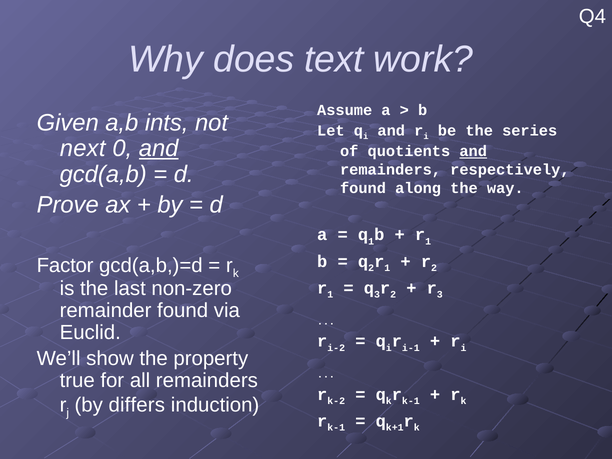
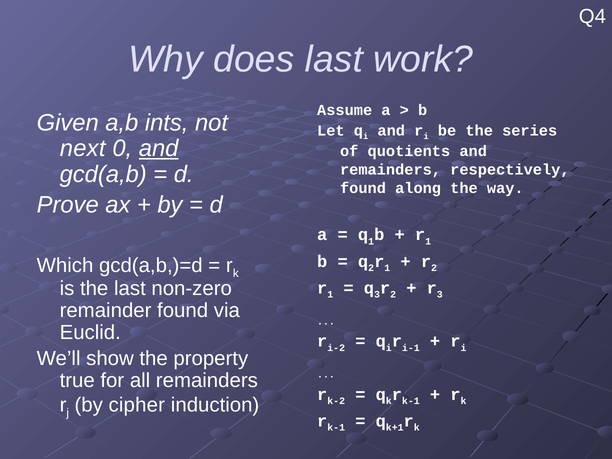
does text: text -> last
and at (473, 151) underline: present -> none
Factor: Factor -> Which
differs: differs -> cipher
